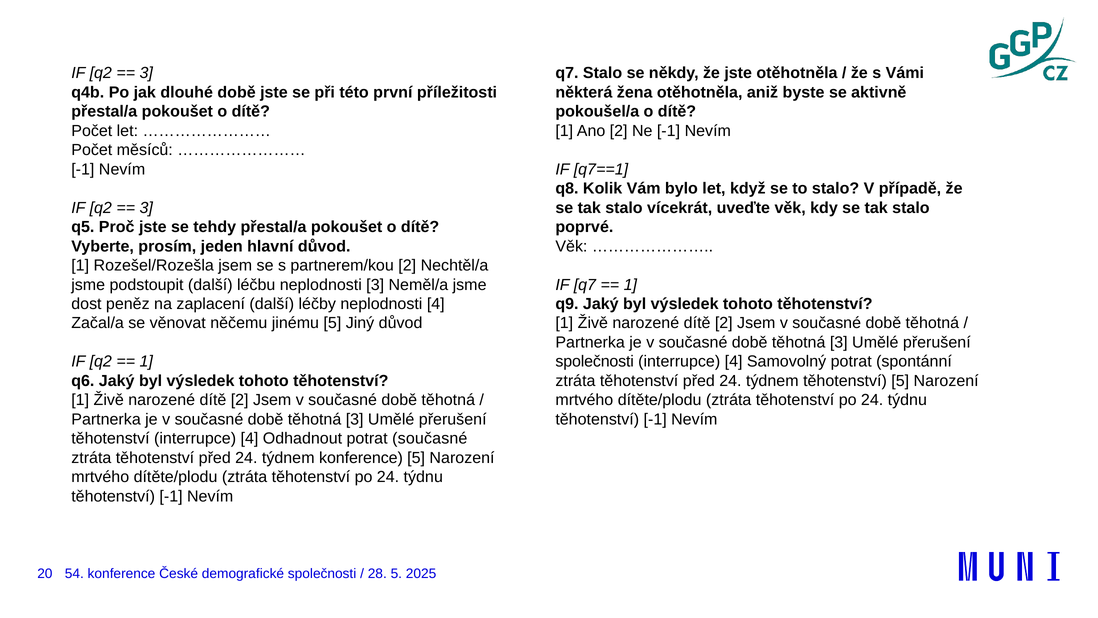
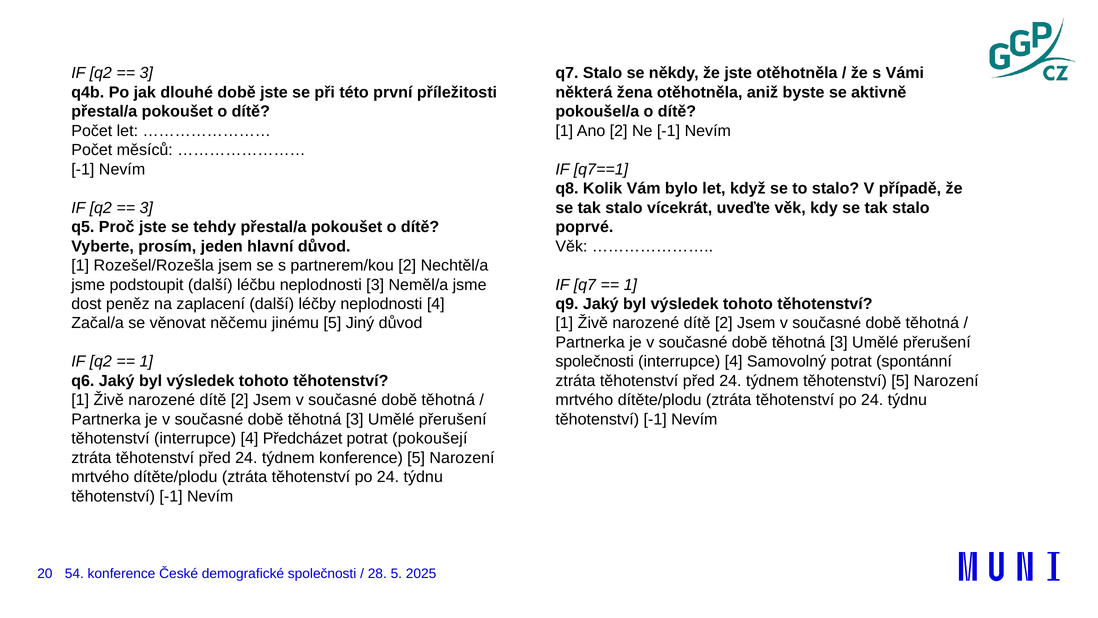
Odhadnout: Odhadnout -> Předcházet
potrat současné: současné -> pokoušejí
